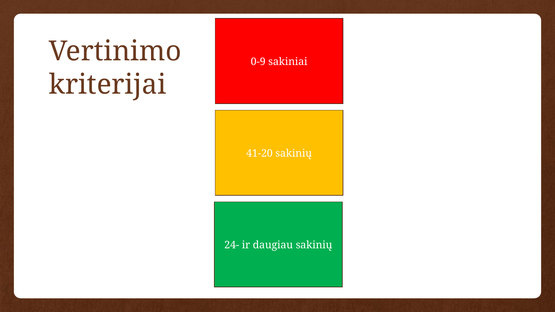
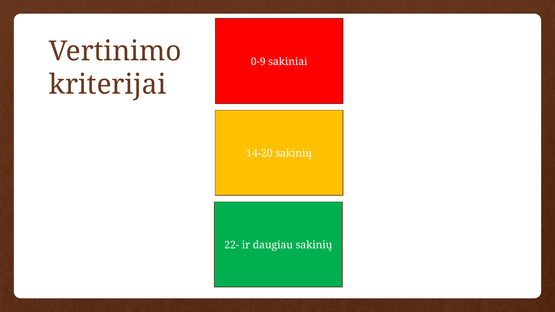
41-20: 41-20 -> 14-20
24-: 24- -> 22-
